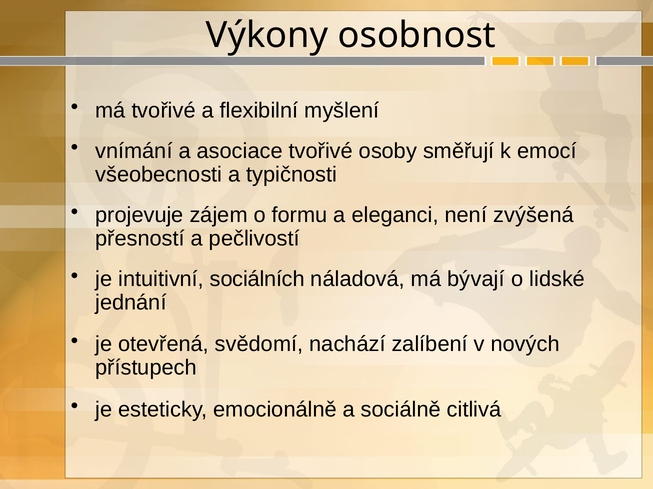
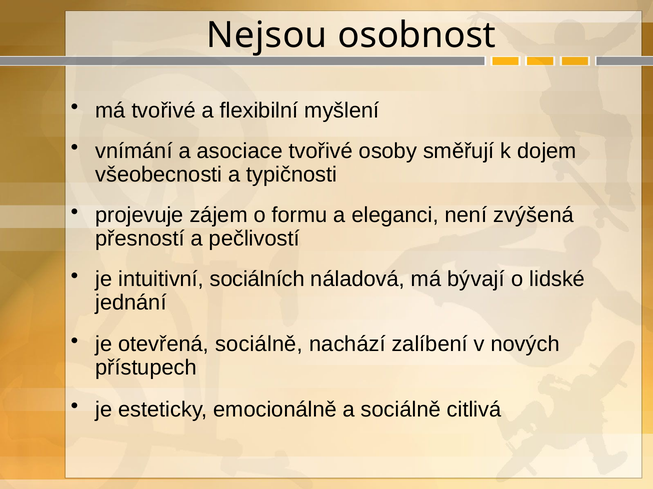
Výkony: Výkony -> Nejsou
emocí: emocí -> dojem
otevřená svědomí: svědomí -> sociálně
